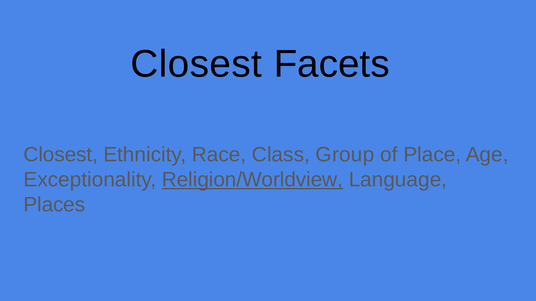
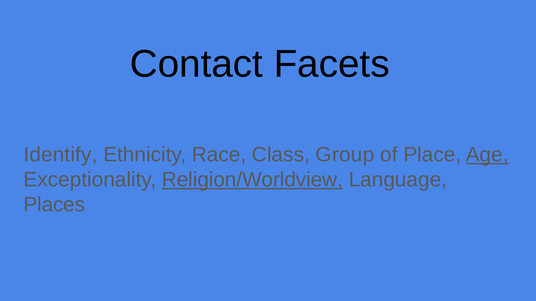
Closest at (196, 64): Closest -> Contact
Closest at (61, 155): Closest -> Identify
Age underline: none -> present
